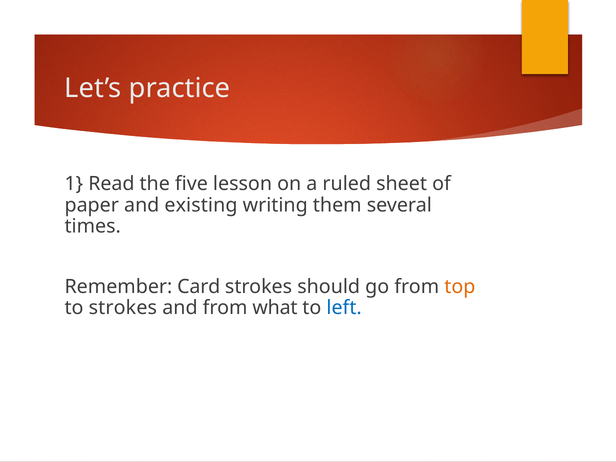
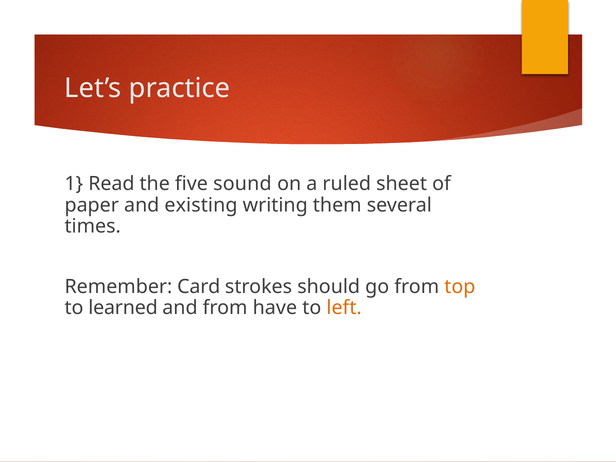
lesson: lesson -> sound
to strokes: strokes -> learned
what: what -> have
left colour: blue -> orange
